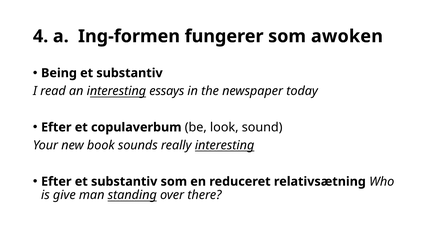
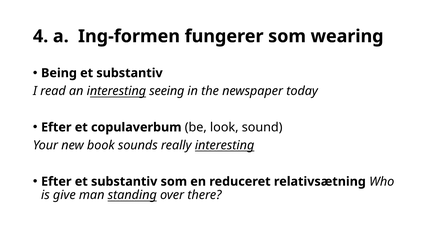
awoken: awoken -> wearing
essays: essays -> seeing
